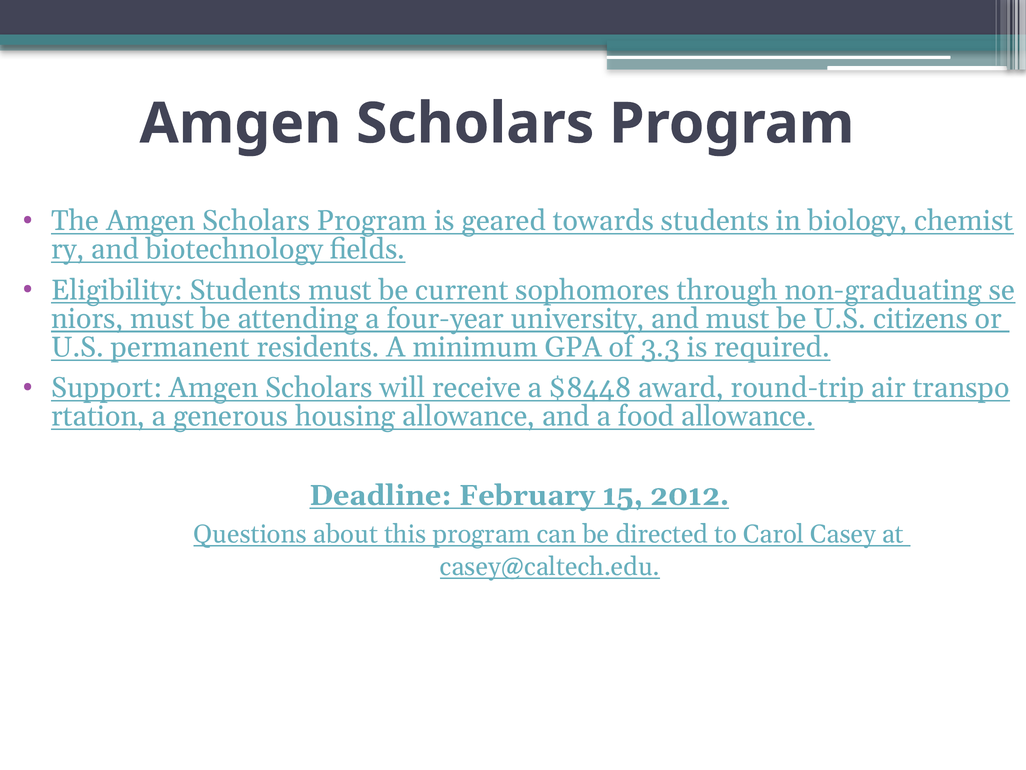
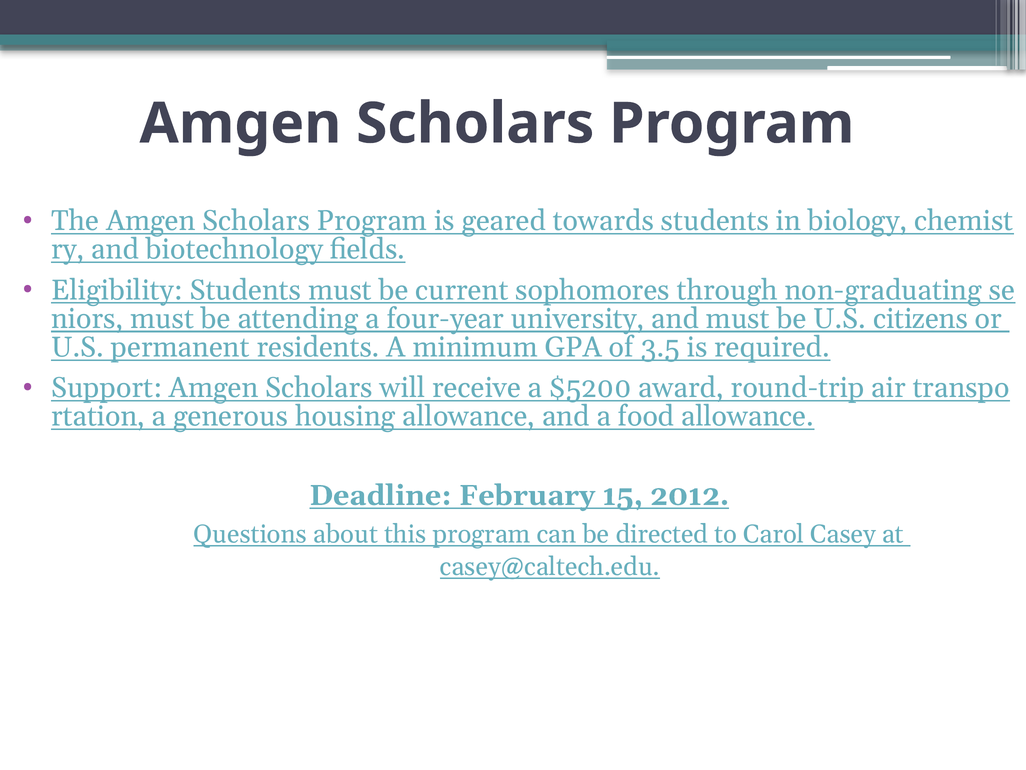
3.3: 3.3 -> 3.5
$8448: $8448 -> $5200
